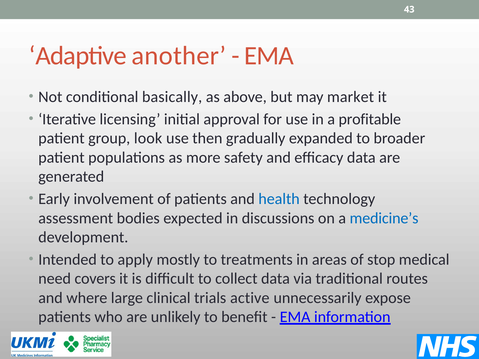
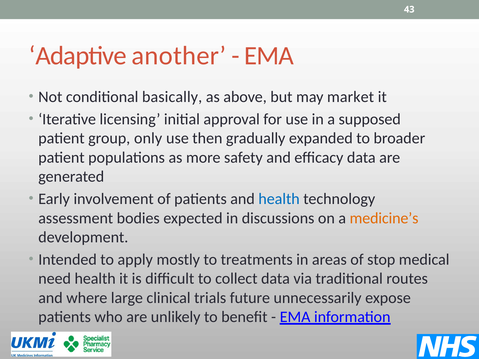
profitable: profitable -> supposed
look: look -> only
medicine’s colour: blue -> orange
need covers: covers -> health
active: active -> future
